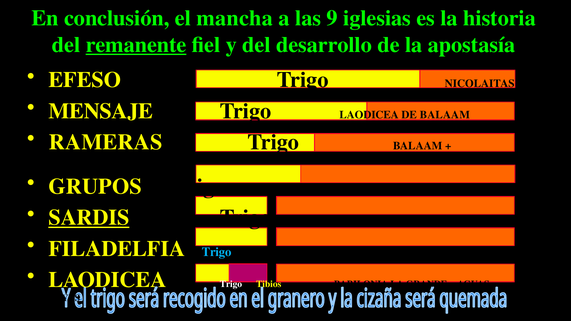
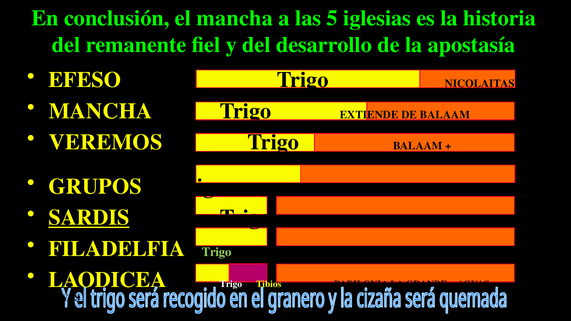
9: 9 -> 5
remanente underline: present -> none
MENSAJE at (101, 111): MENSAJE -> MANCHA
Trigo LAODICEA: LAODICEA -> EXTIENDE
RAMERAS at (106, 142): RAMERAS -> VEREMOS
Trigo at (217, 252) colour: light blue -> light green
